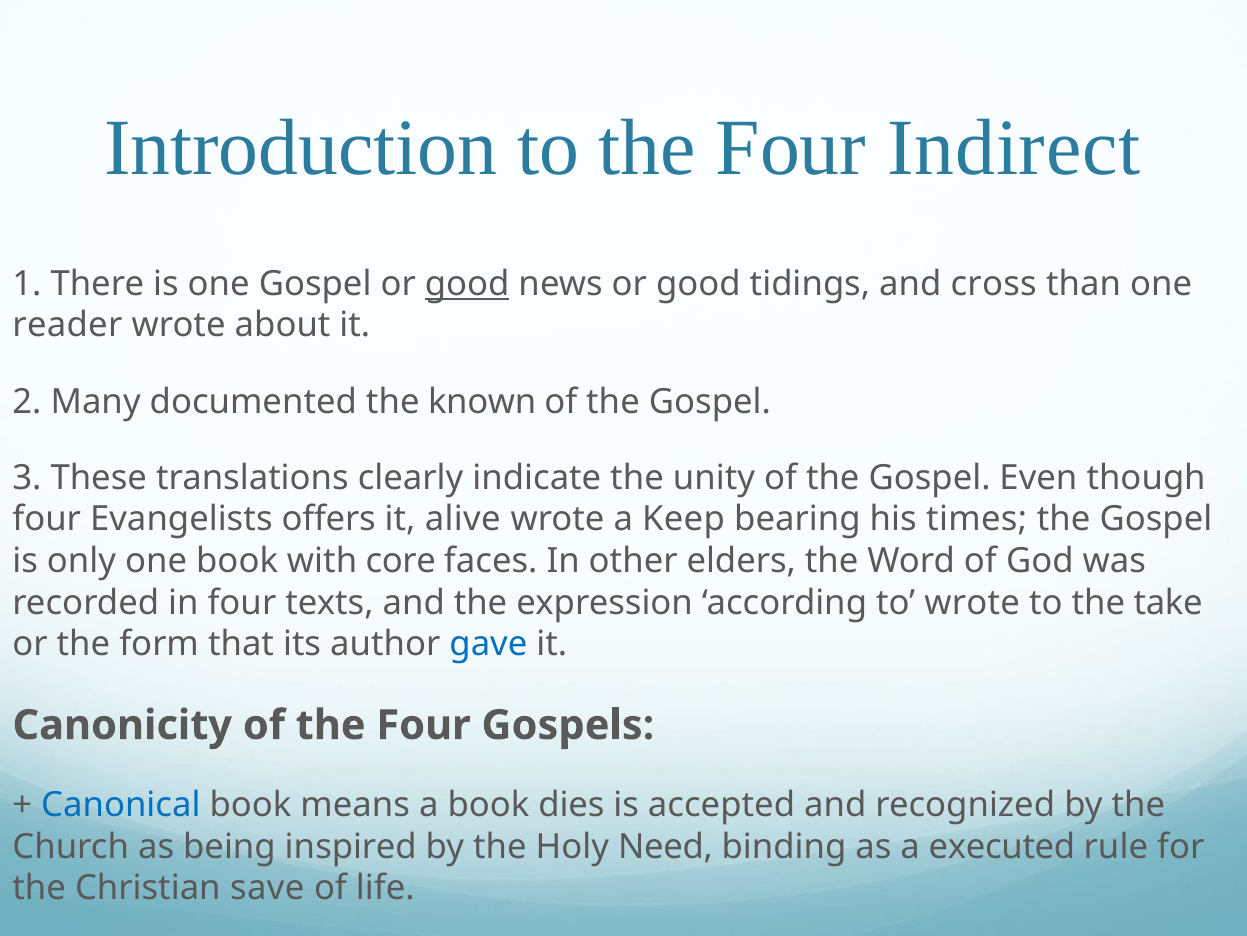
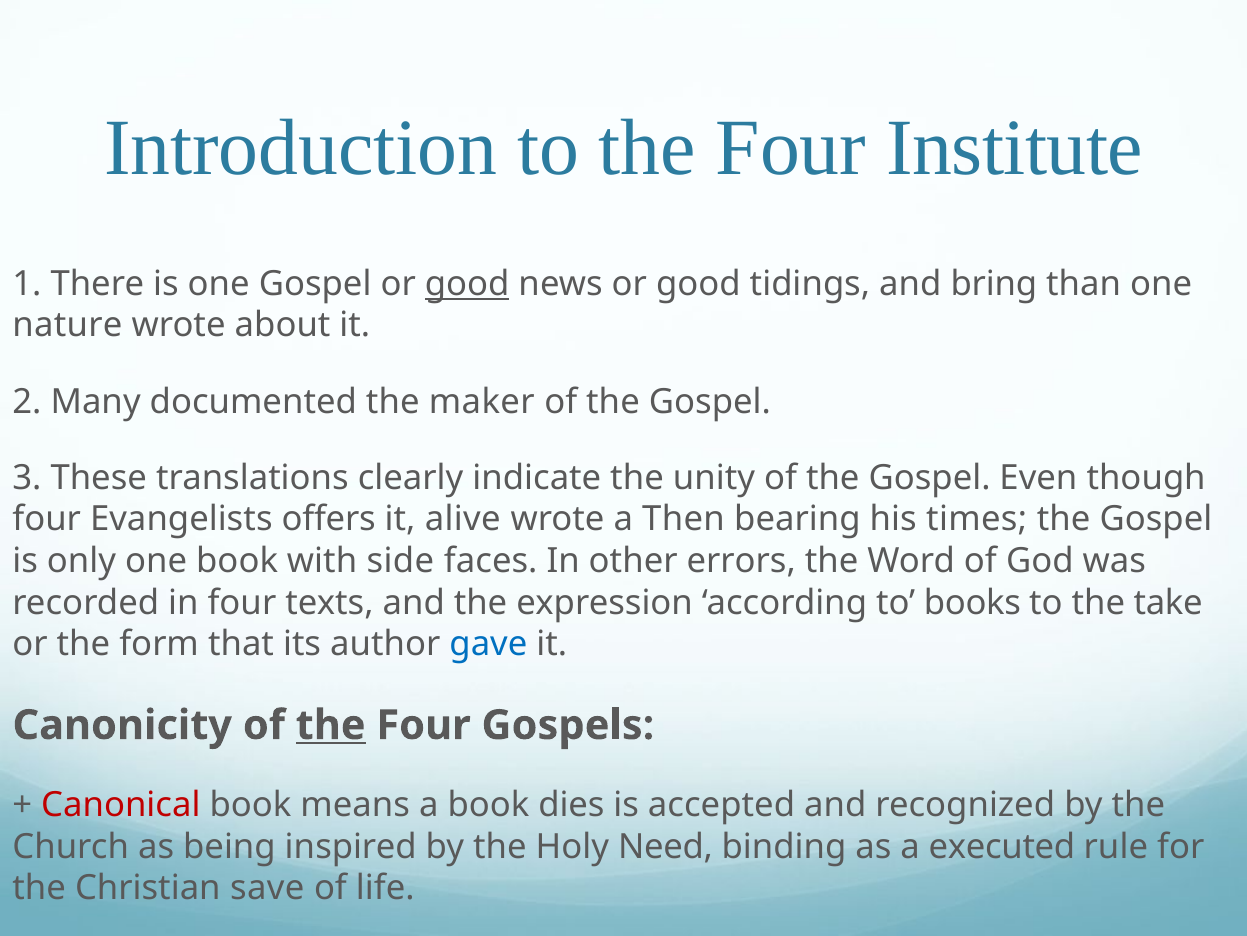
Indirect: Indirect -> Institute
cross: cross -> bring
reader: reader -> nature
known: known -> maker
Keep: Keep -> Then
core: core -> side
elders: elders -> errors
to wrote: wrote -> books
the at (331, 725) underline: none -> present
Canonical colour: blue -> red
